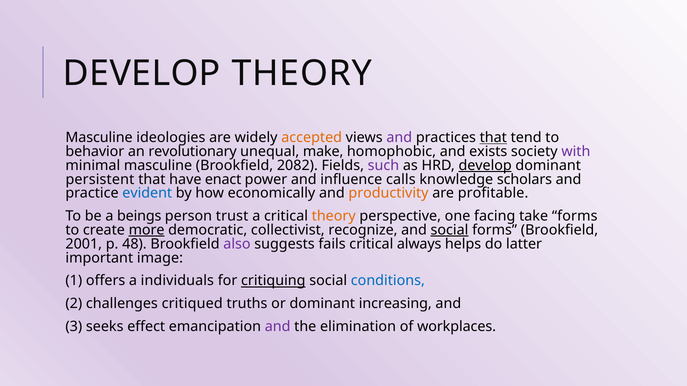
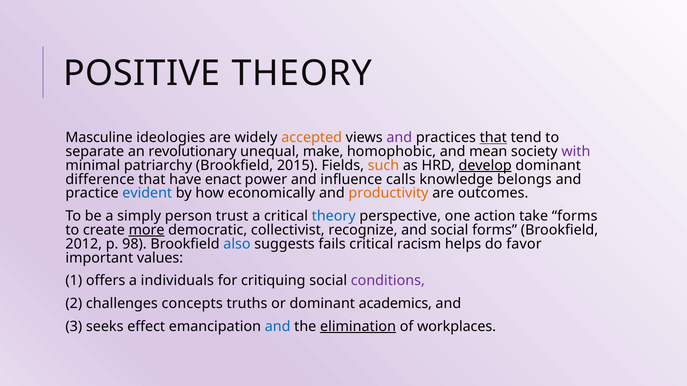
DEVELOP at (142, 74): DEVELOP -> POSITIVE
behavior: behavior -> separate
exists: exists -> mean
minimal masculine: masculine -> patriarchy
2082: 2082 -> 2015
such colour: purple -> orange
persistent: persistent -> difference
scholars: scholars -> belongs
profitable: profitable -> outcomes
beings: beings -> simply
theory at (334, 216) colour: orange -> blue
facing: facing -> action
social at (450, 230) underline: present -> none
2001: 2001 -> 2012
48: 48 -> 98
also colour: purple -> blue
always: always -> racism
latter: latter -> favor
image: image -> values
critiquing underline: present -> none
conditions colour: blue -> purple
critiqued: critiqued -> concepts
increasing: increasing -> academics
and at (278, 327) colour: purple -> blue
elimination underline: none -> present
